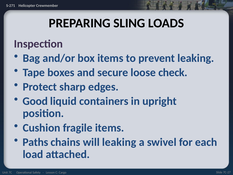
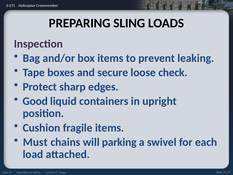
Paths: Paths -> Must
will leaking: leaking -> parking
